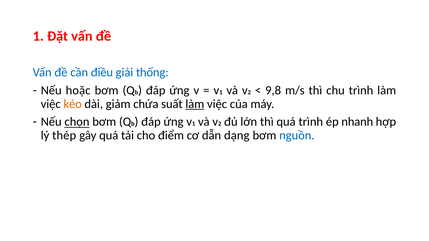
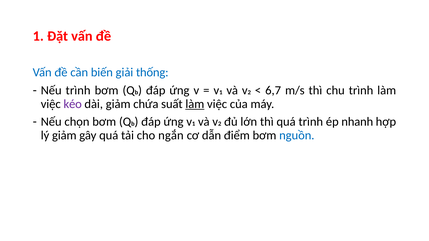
điều: điều -> biến
Nếu hoặc: hoặc -> trình
9,8: 9,8 -> 6,7
kéo colour: orange -> purple
chọn underline: present -> none
lý thép: thép -> giảm
điểm: điểm -> ngắn
dạng: dạng -> điểm
